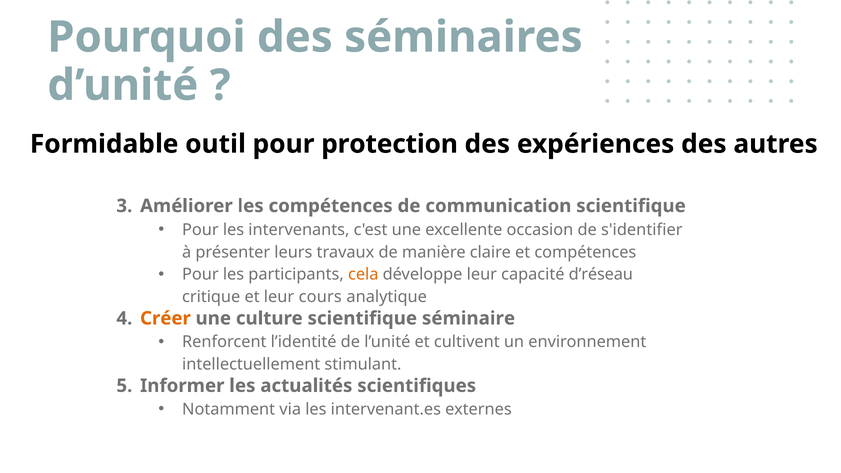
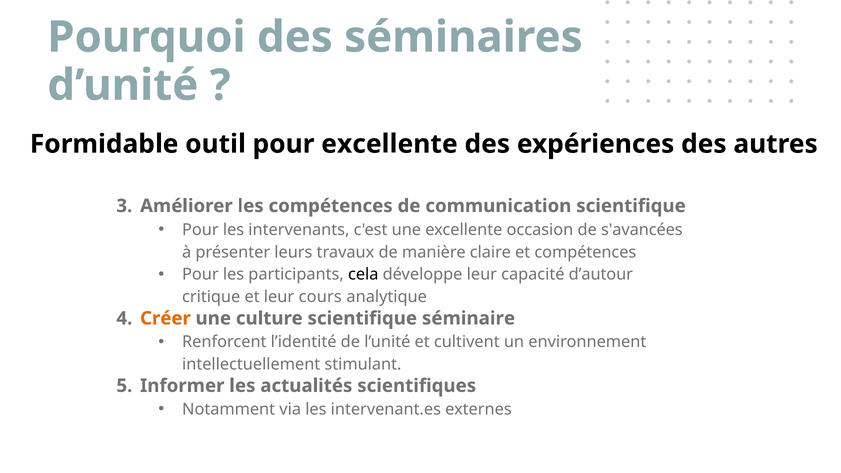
pour protection: protection -> excellente
s'identifier: s'identifier -> s'avancées
cela colour: orange -> black
d’réseau: d’réseau -> d’autour
